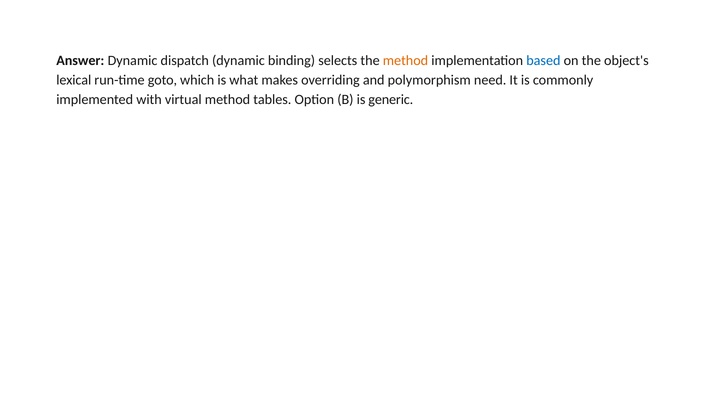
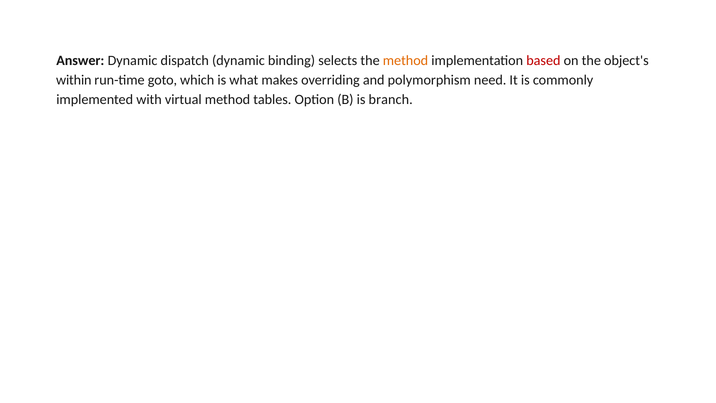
based colour: blue -> red
lexical: lexical -> within
generic: generic -> branch
